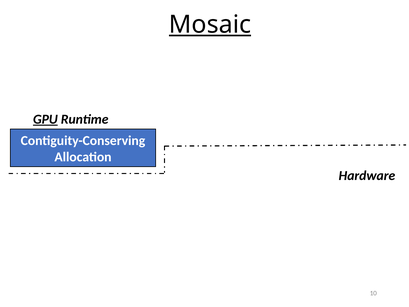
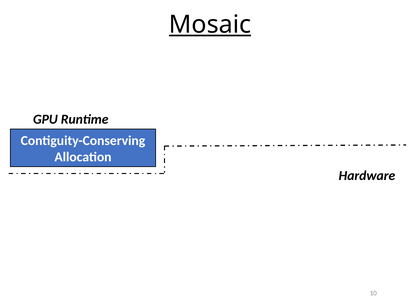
GPU underline: present -> none
